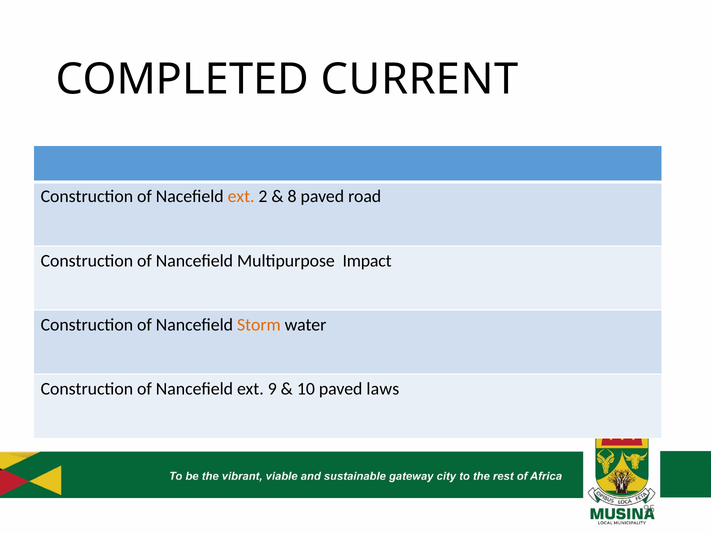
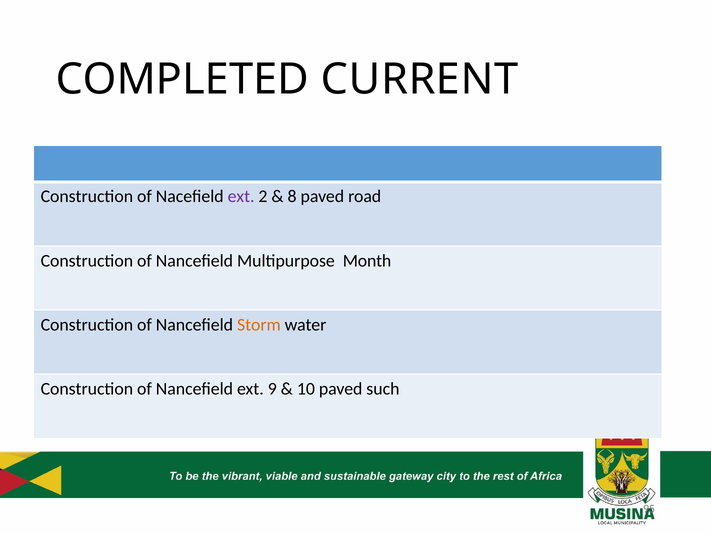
ext at (241, 197) colour: orange -> purple
Impact: Impact -> Month
laws: laws -> such
